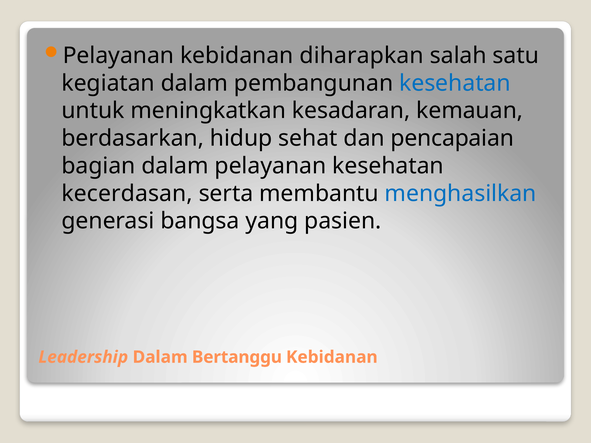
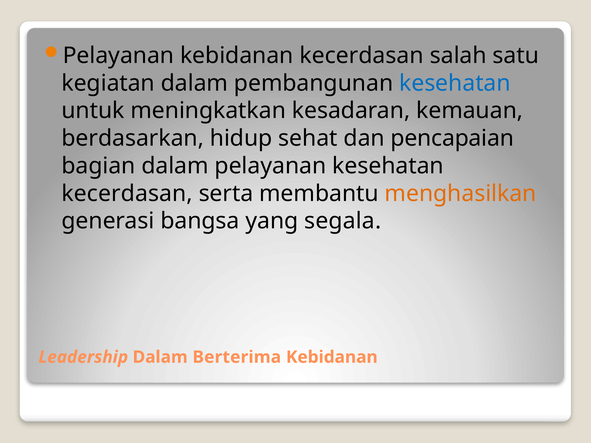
kebidanan diharapkan: diharapkan -> kecerdasan
menghasilkan colour: blue -> orange
pasien: pasien -> segala
Bertanggu: Bertanggu -> Berterima
